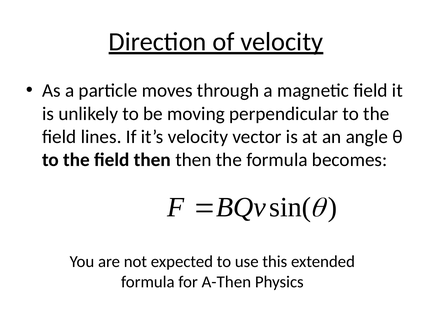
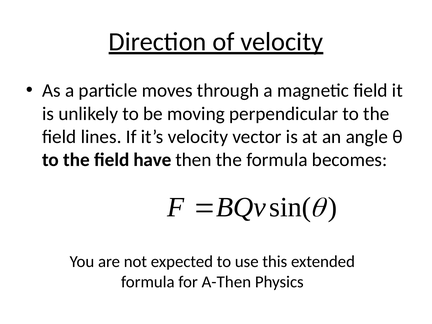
field then: then -> have
